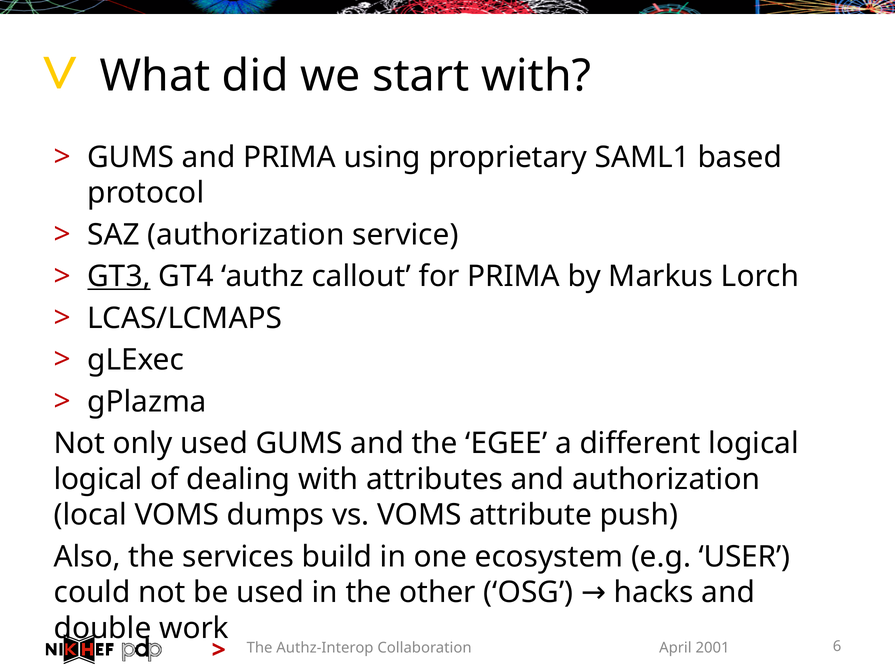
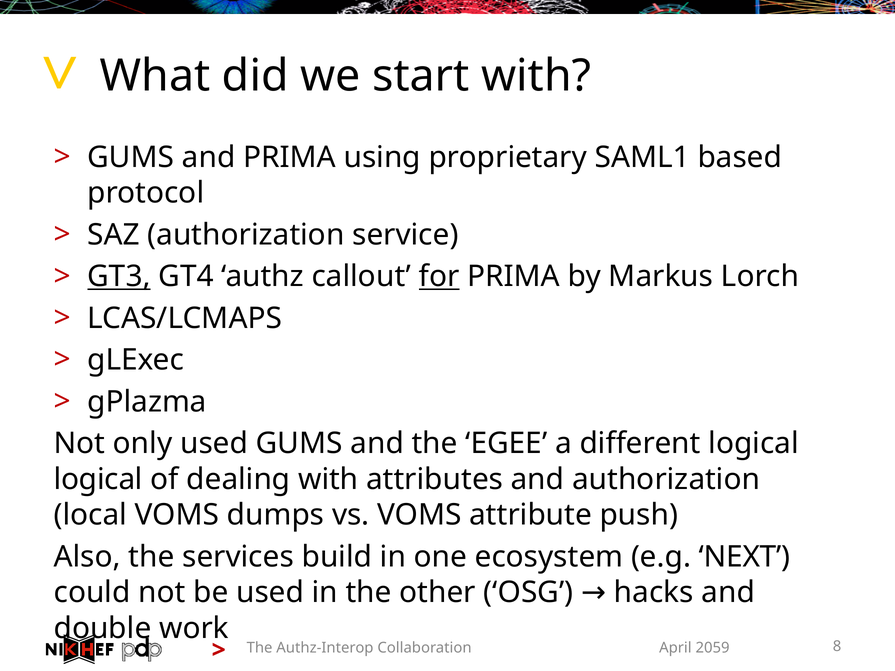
for underline: none -> present
USER: USER -> NEXT
2001: 2001 -> 2059
6: 6 -> 8
